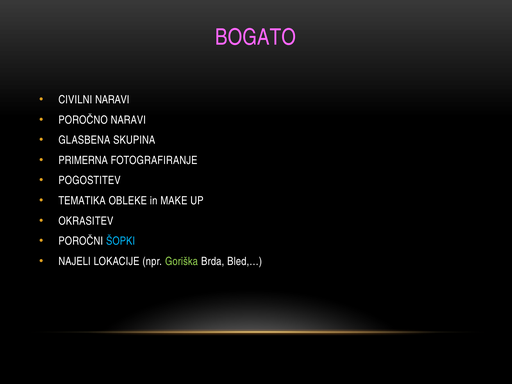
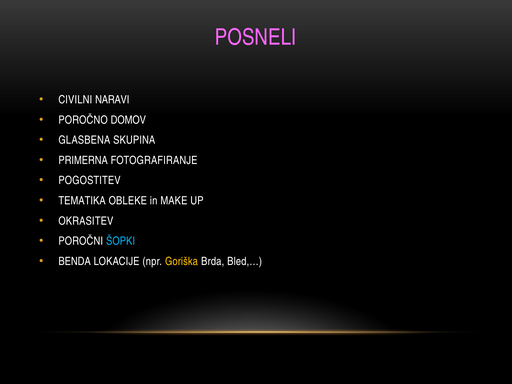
BOGATO: BOGATO -> POSNELI
POROČNO NARAVI: NARAVI -> DOMOV
NAJELI: NAJELI -> BENDA
Goriška colour: light green -> yellow
